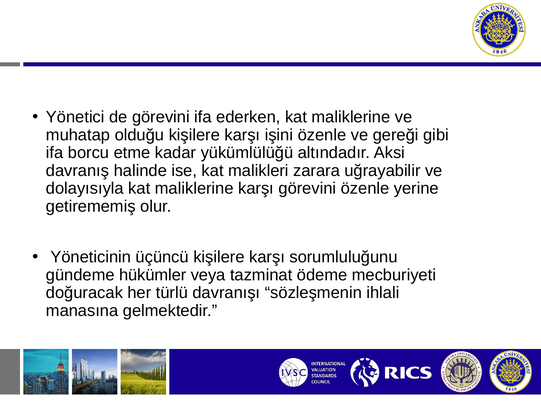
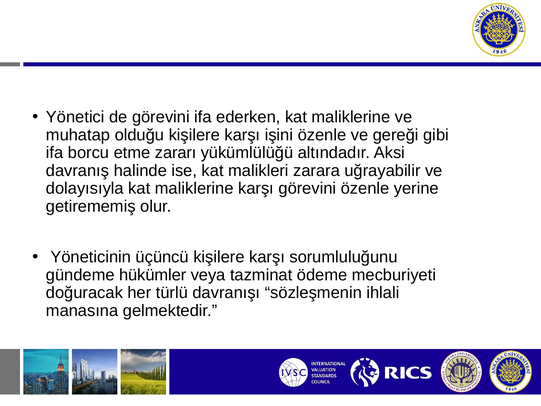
kadar: kadar -> zararı
